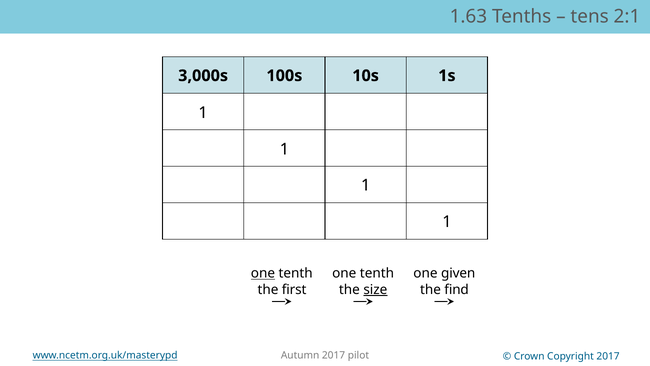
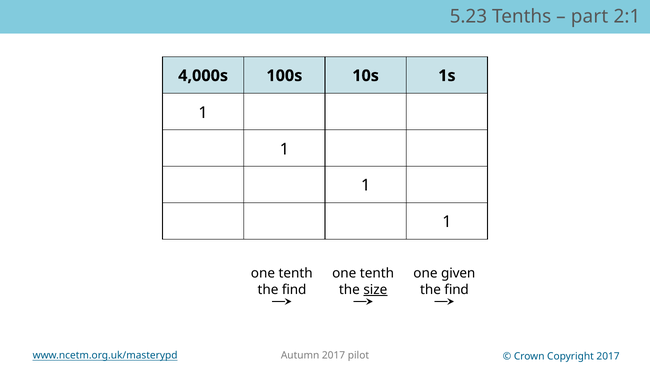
1.63: 1.63 -> 5.23
tens: tens -> part
3,000s: 3,000s -> 4,000s
one at (263, 273) underline: present -> none
first at (294, 289): first -> find
